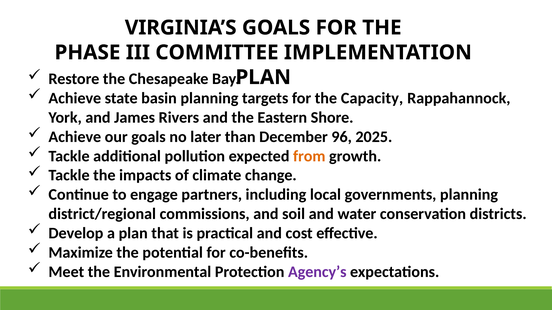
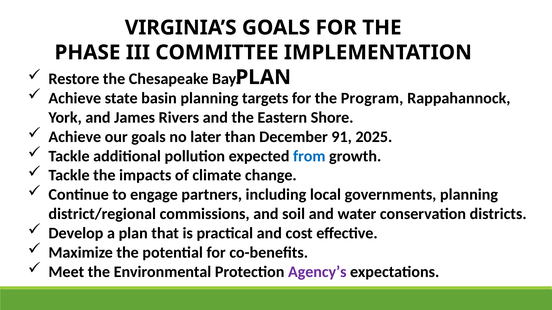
Capacity: Capacity -> Program
96: 96 -> 91
from colour: orange -> blue
